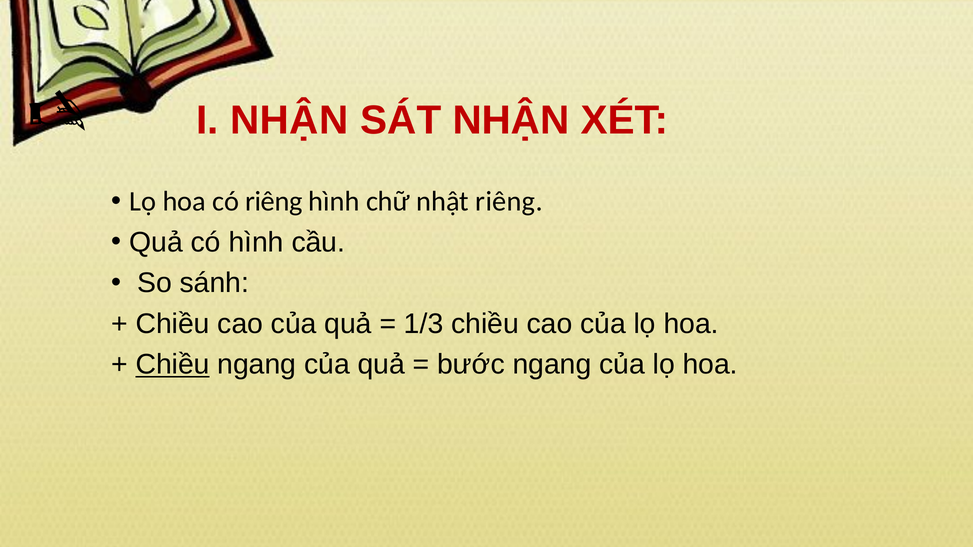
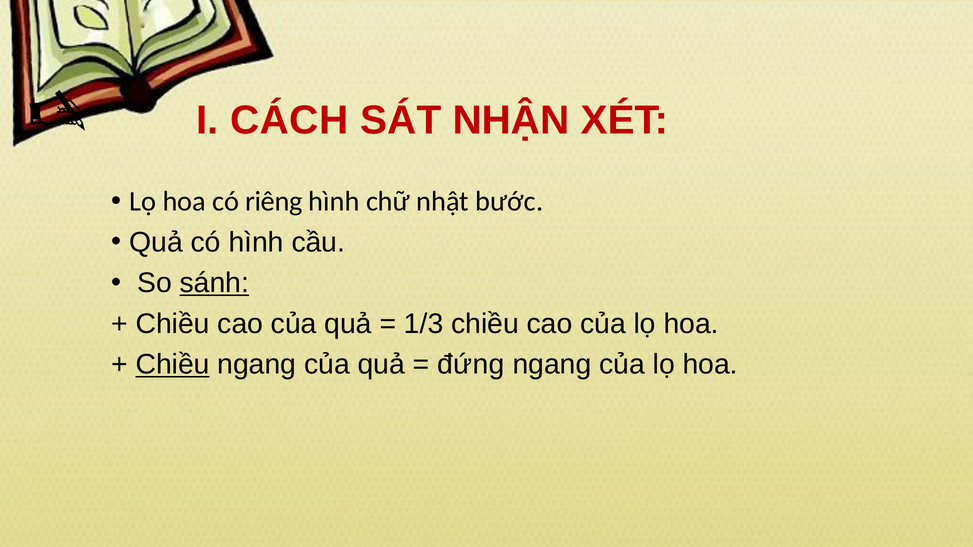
I NHẬN: NHẬN -> CÁCH
nhật riêng: riêng -> bước
sánh underline: none -> present
bước: bước -> đứng
